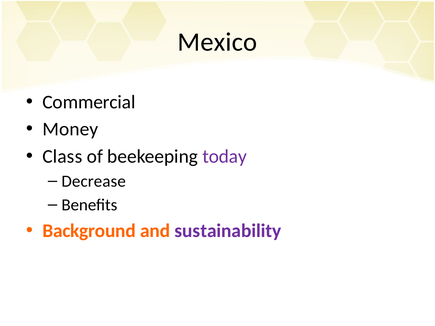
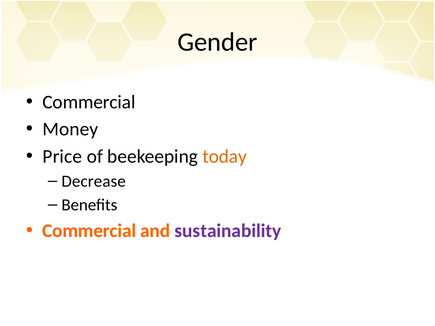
Mexico: Mexico -> Gender
Class: Class -> Price
today colour: purple -> orange
Background at (89, 231): Background -> Commercial
